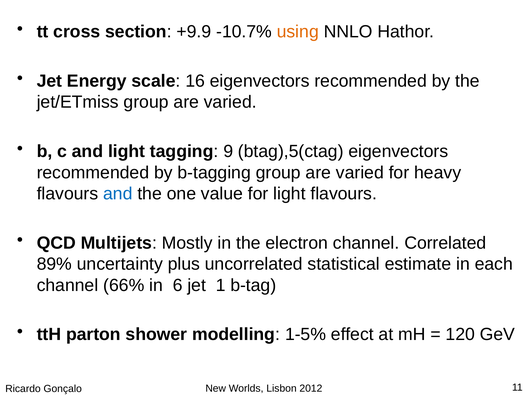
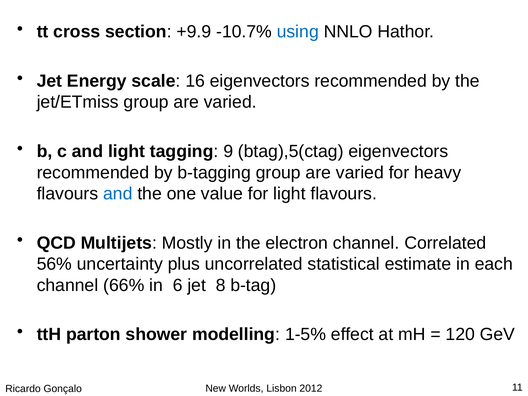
using colour: orange -> blue
89%: 89% -> 56%
1: 1 -> 8
